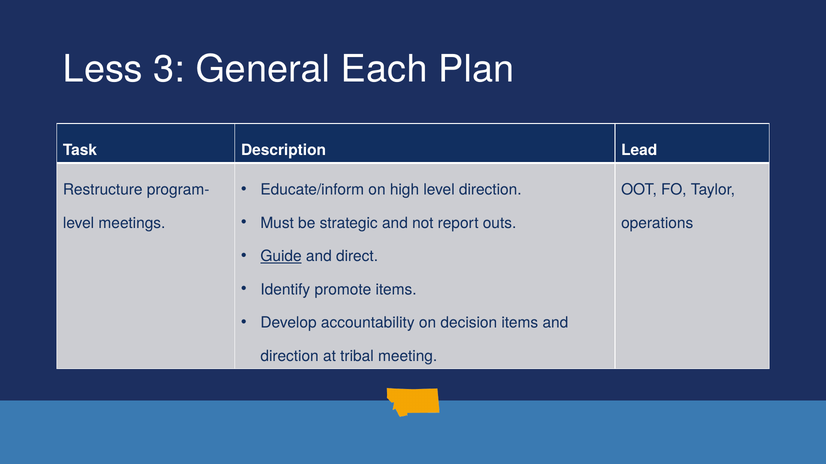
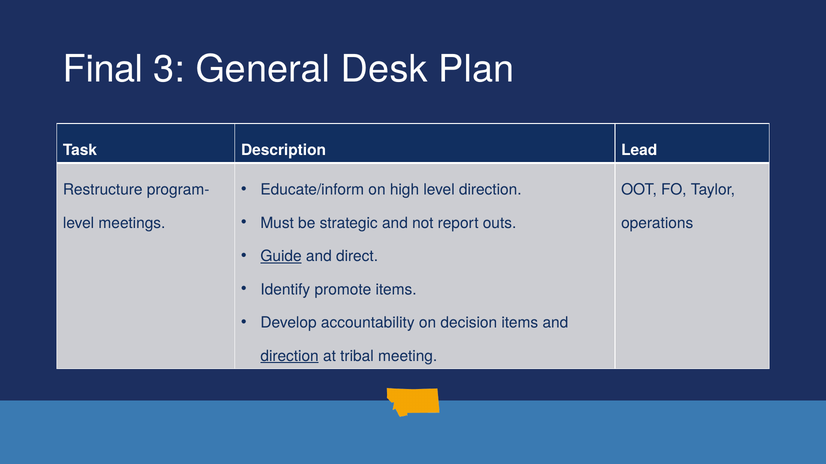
Less: Less -> Final
Each: Each -> Desk
direction at (290, 356) underline: none -> present
